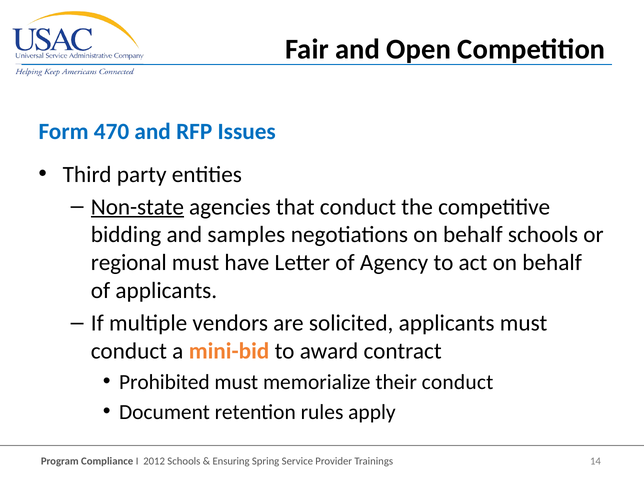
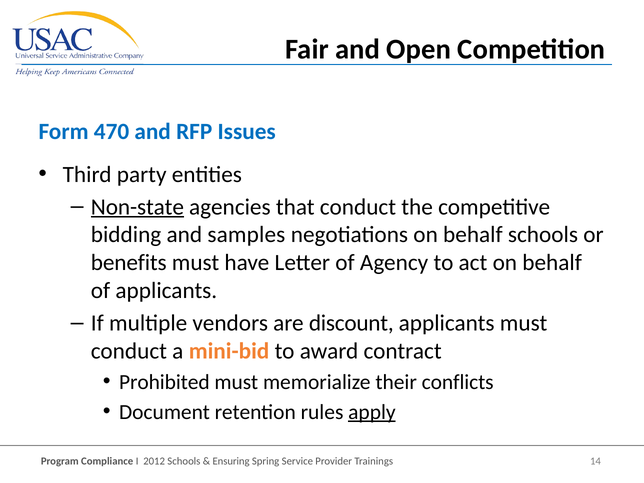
regional: regional -> benefits
solicited: solicited -> discount
their conduct: conduct -> conflicts
apply underline: none -> present
